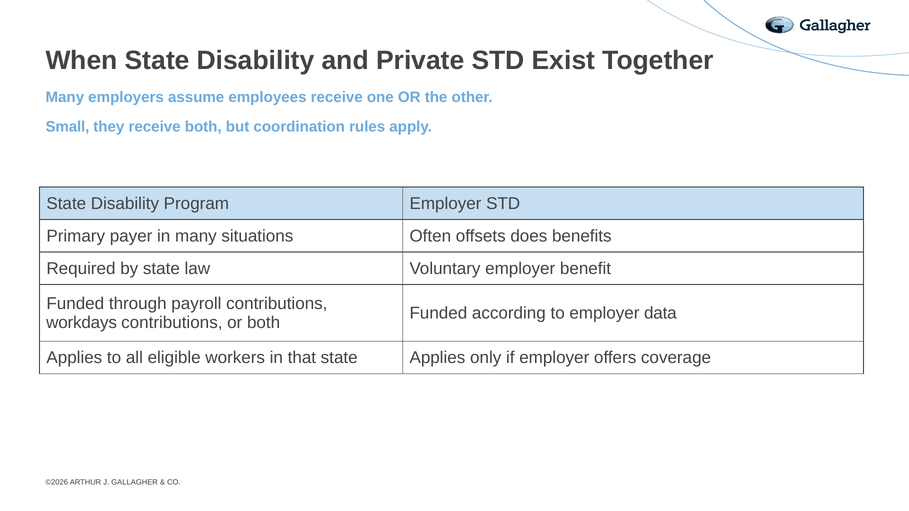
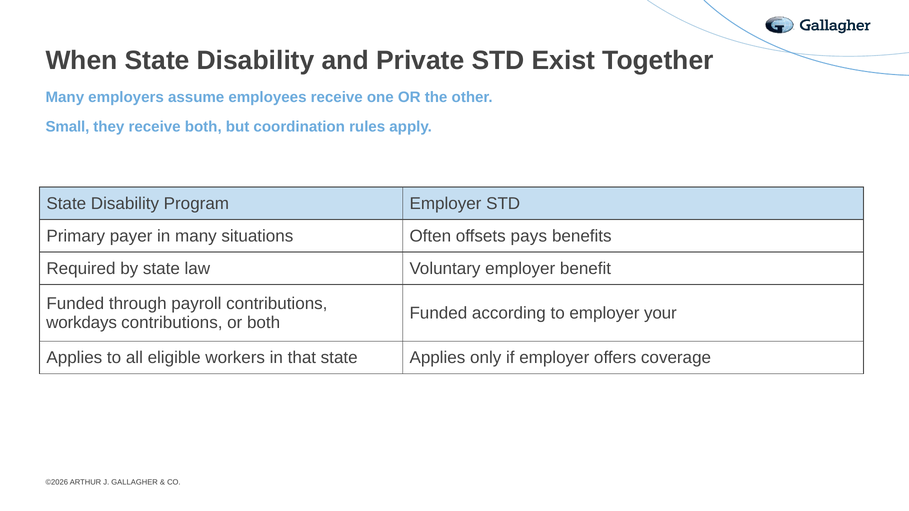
does: does -> pays
data: data -> your
